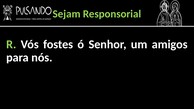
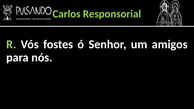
Sejam: Sejam -> Carlos
